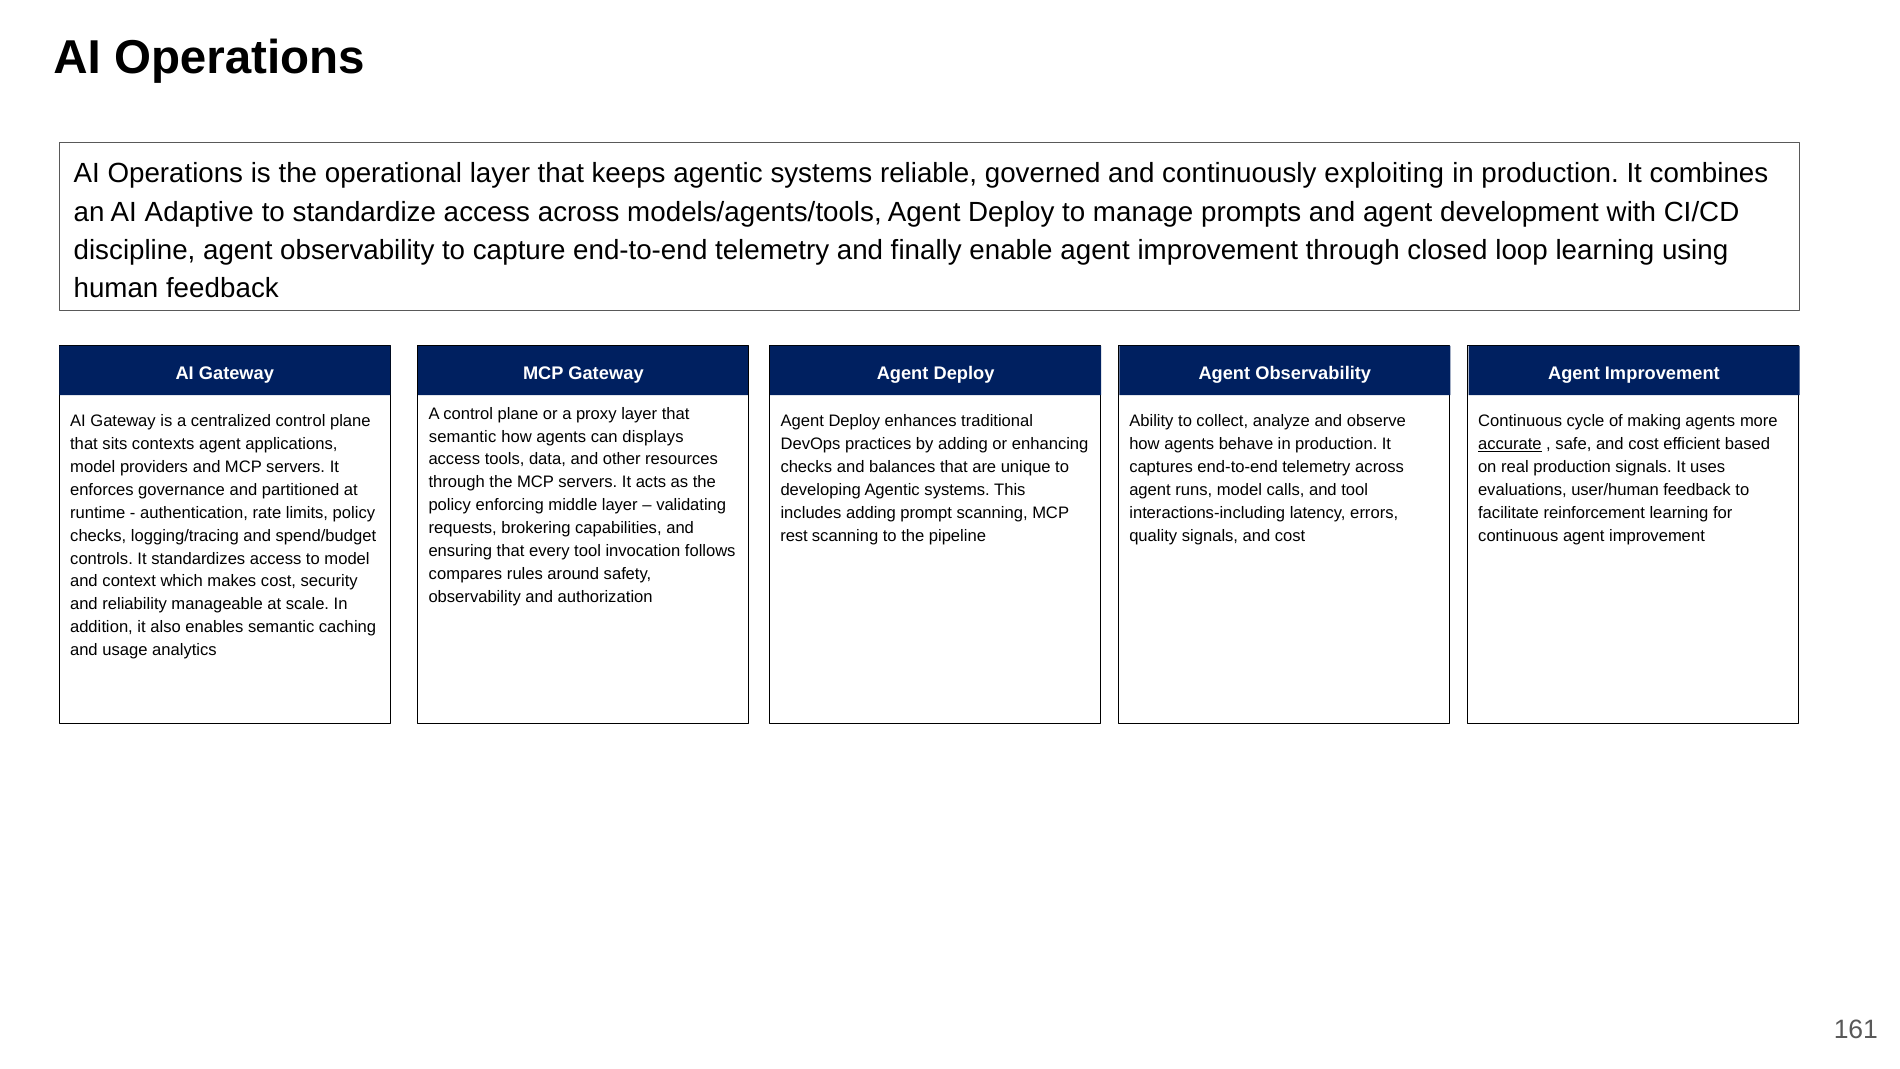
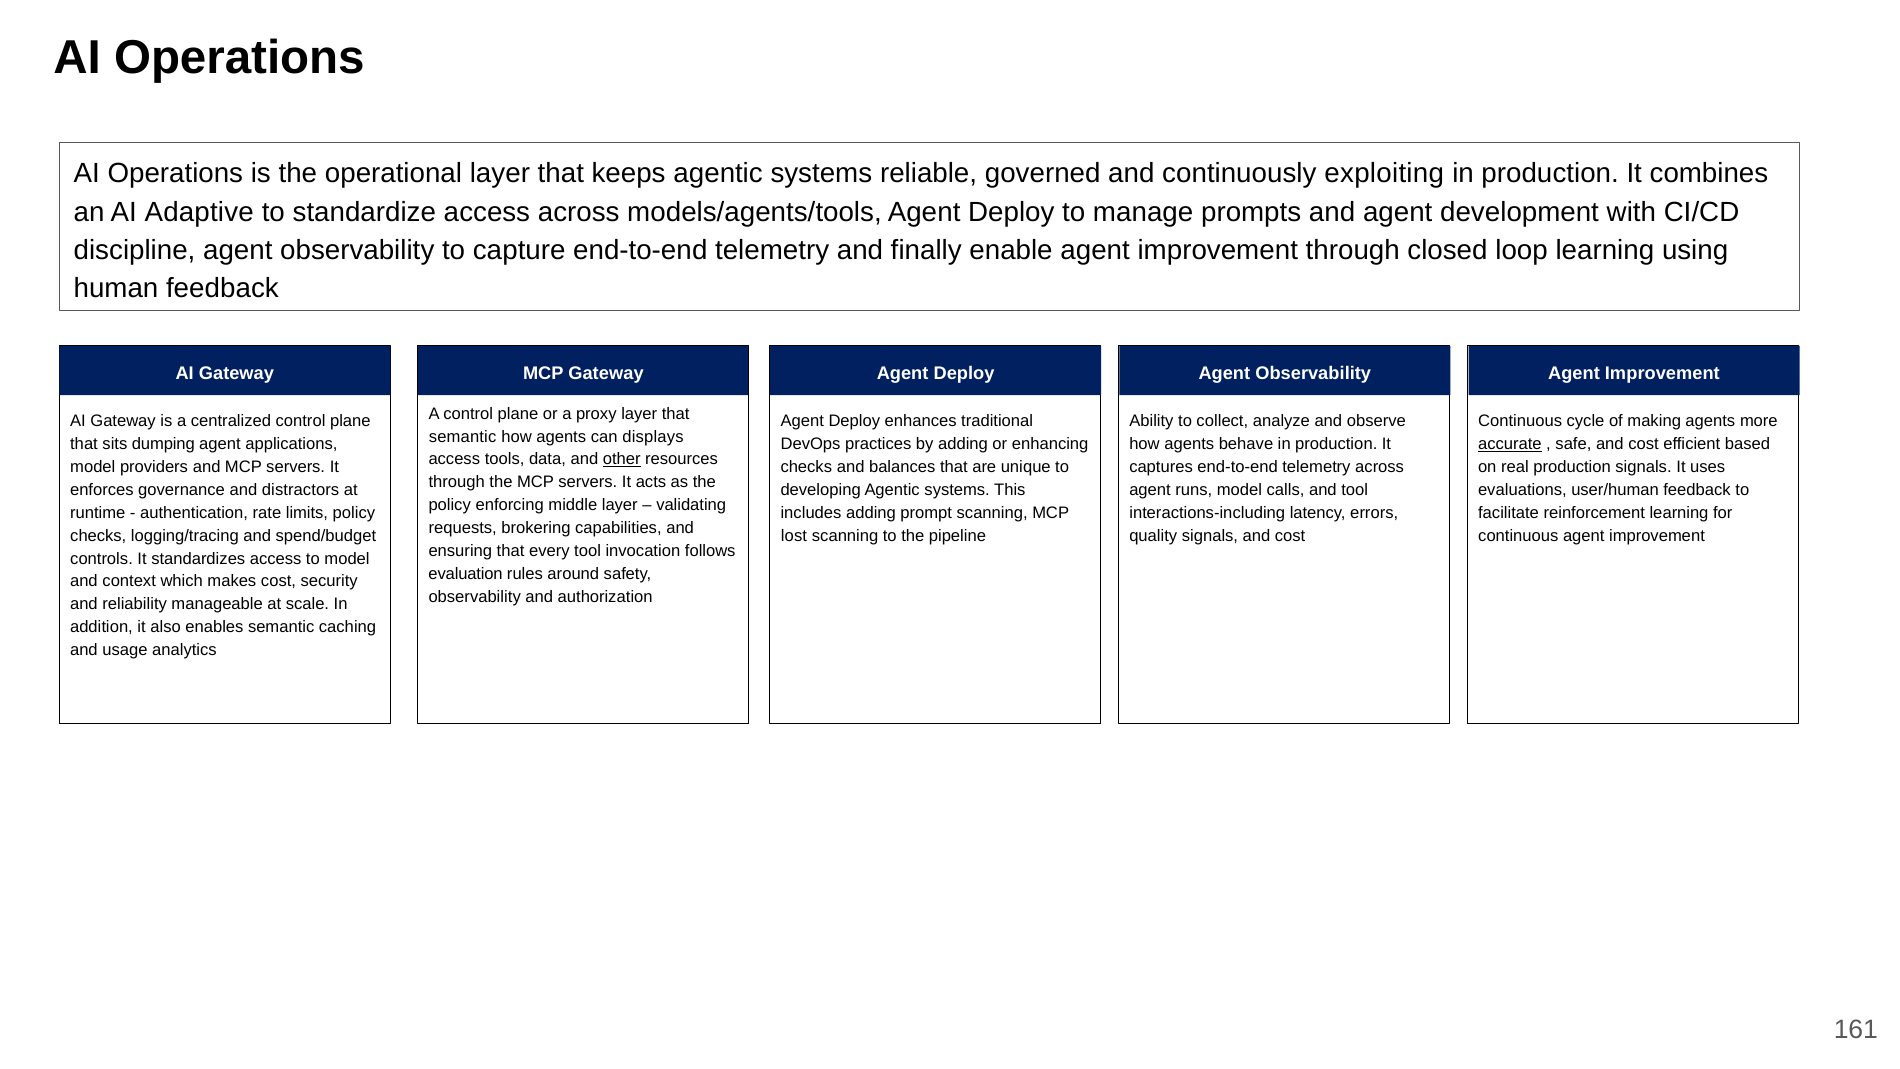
contexts: contexts -> dumping
other underline: none -> present
partitioned: partitioned -> distractors
rest: rest -> lost
compares: compares -> evaluation
